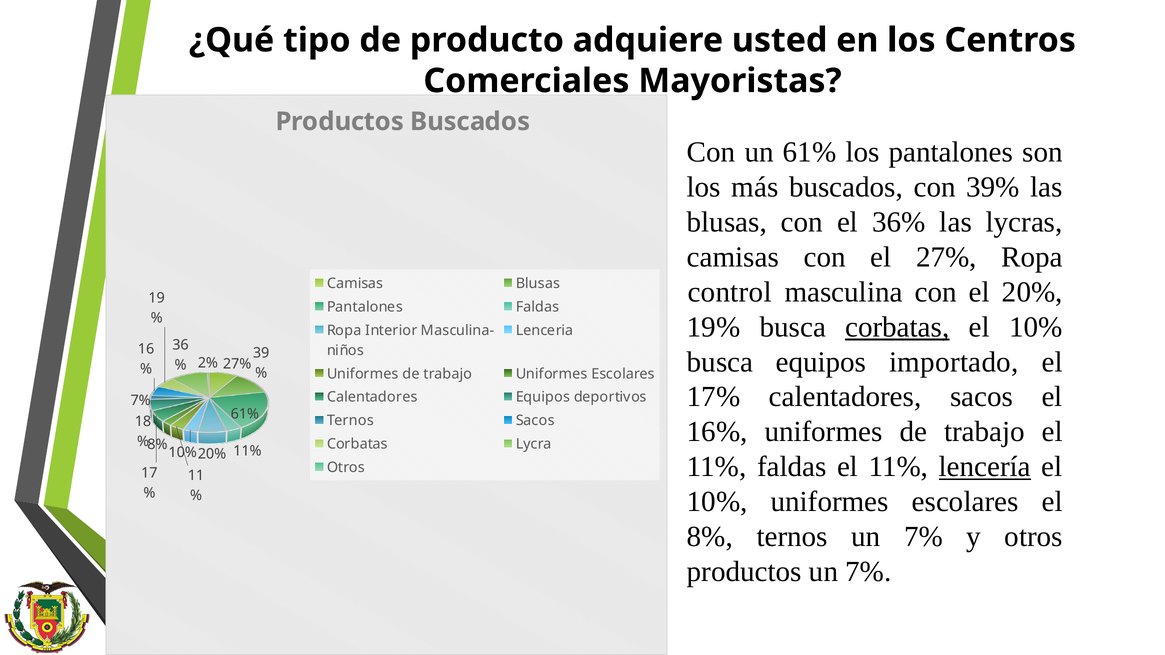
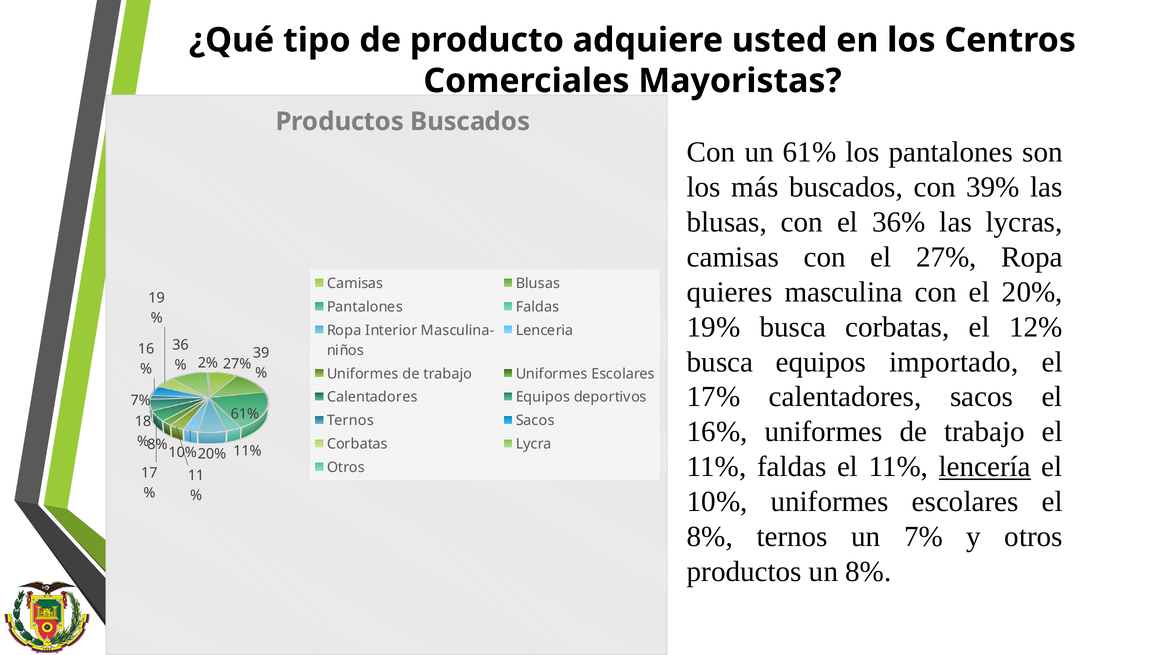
control: control -> quieres
corbatas at (897, 327) underline: present -> none
10% at (1036, 327): 10% -> 12%
productos un 7%: 7% -> 8%
